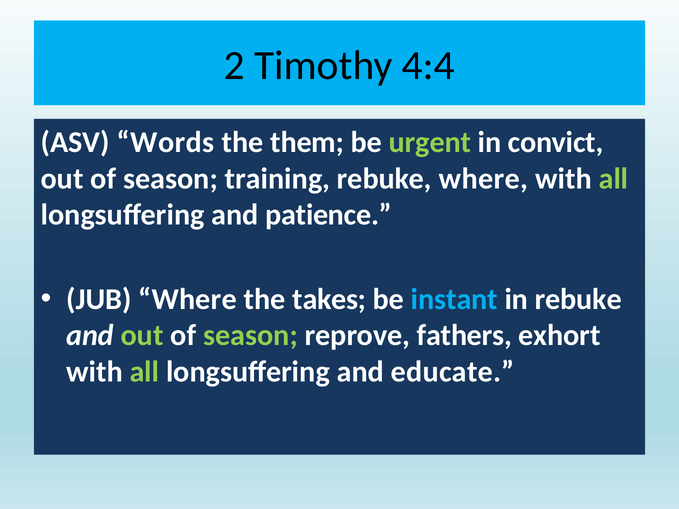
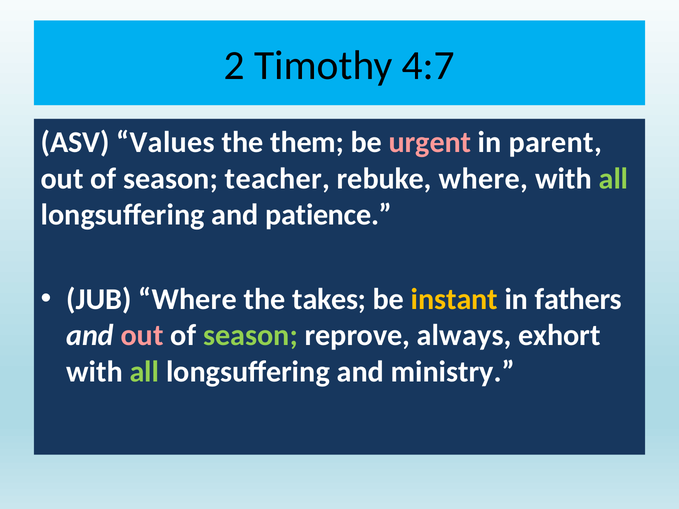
4:4: 4:4 -> 4:7
Words: Words -> Values
urgent colour: light green -> pink
convict: convict -> parent
training: training -> teacher
instant colour: light blue -> yellow
in rebuke: rebuke -> fathers
out at (142, 336) colour: light green -> pink
fathers: fathers -> always
educate: educate -> ministry
